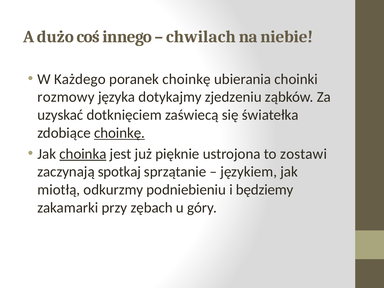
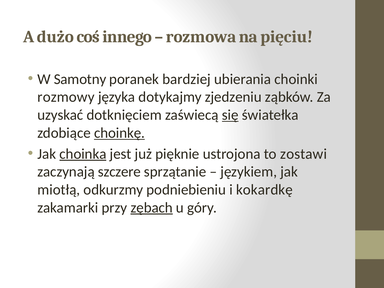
chwilach: chwilach -> rozmowa
niebie: niebie -> pięciu
Każdego: Każdego -> Samotny
poranek choinkę: choinkę -> bardziej
się underline: none -> present
spotkaj: spotkaj -> szczere
będziemy: będziemy -> kokardkę
zębach underline: none -> present
